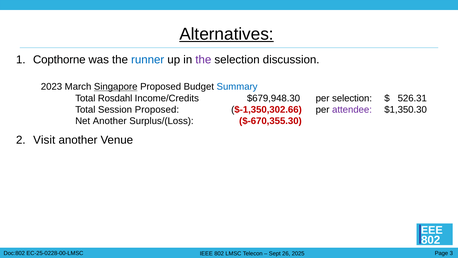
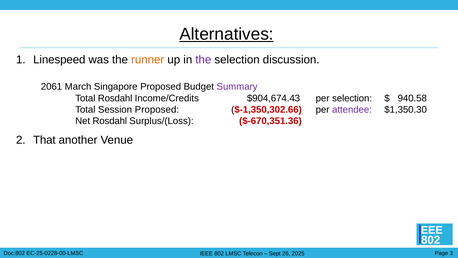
Copthorne: Copthorne -> Linespeed
runner colour: blue -> orange
2023: 2023 -> 2061
Singapore underline: present -> none
Summary colour: blue -> purple
$679,948.30: $679,948.30 -> $904,674.43
526.31: 526.31 -> 940.58
Net Another: Another -> Rosdahl
$-670,355.30: $-670,355.30 -> $-670,351.36
Visit: Visit -> That
